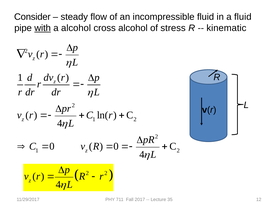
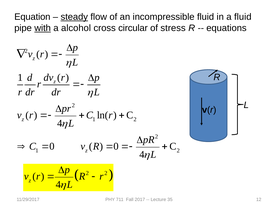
Consider: Consider -> Equation
steady underline: none -> present
cross alcohol: alcohol -> circular
kinematic: kinematic -> equations
